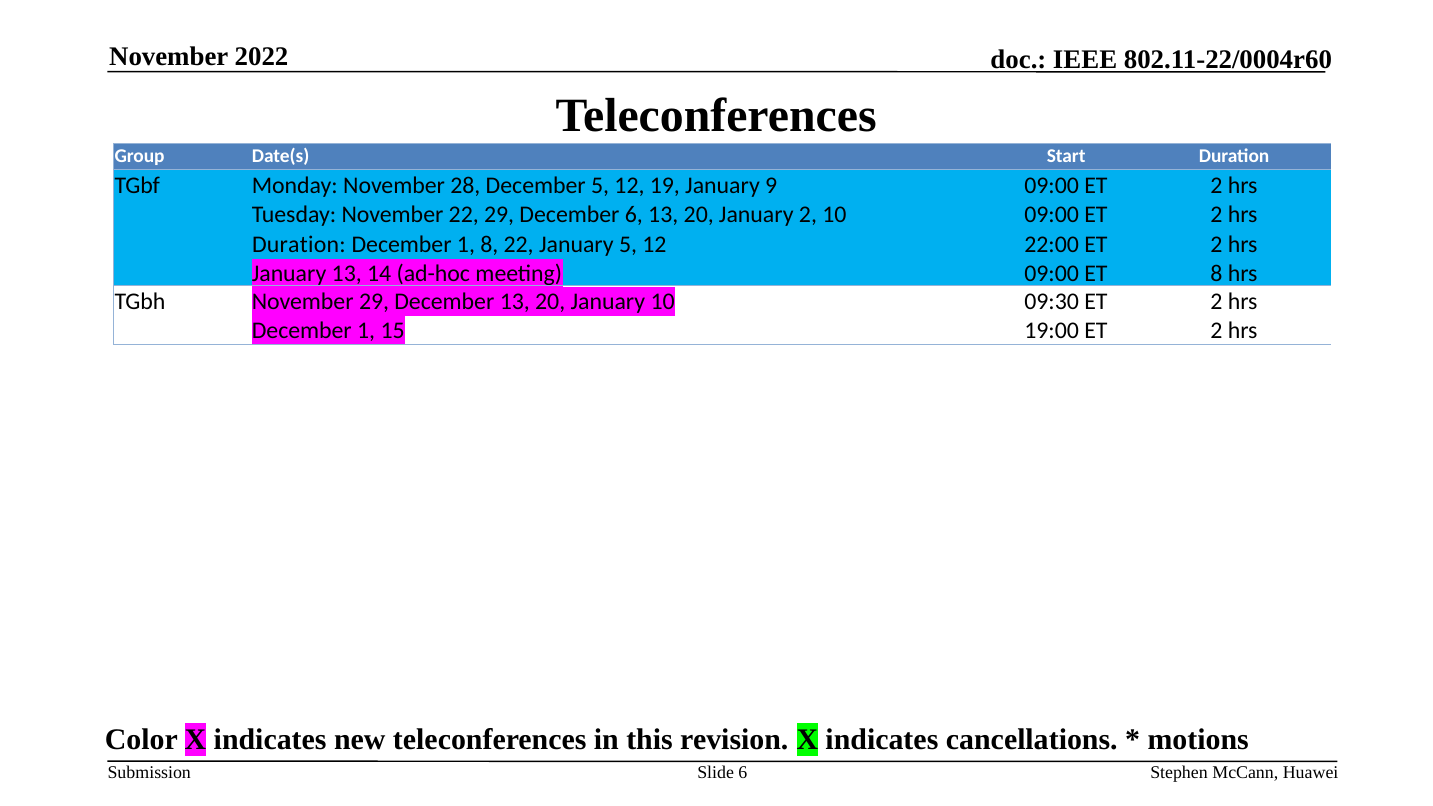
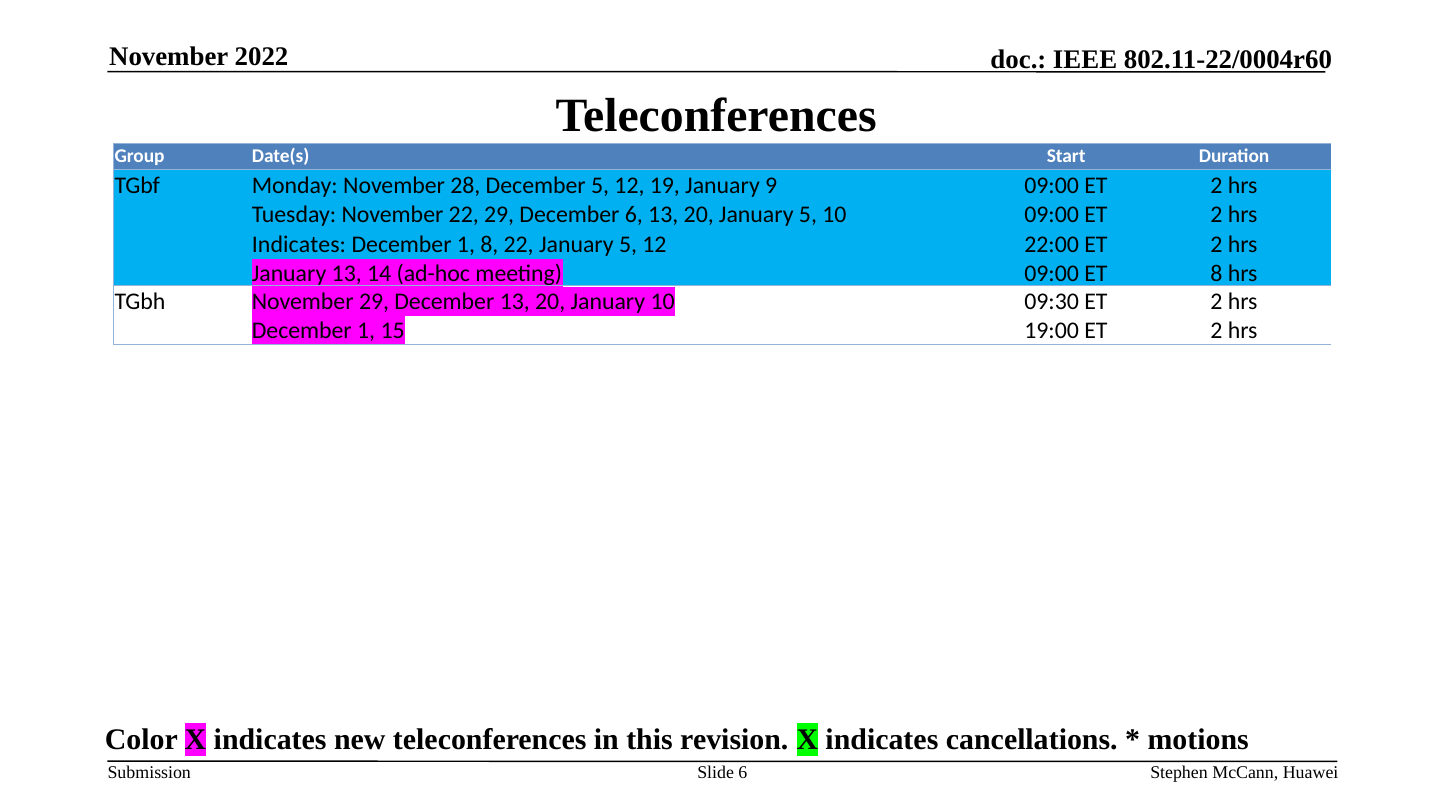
20 January 2: 2 -> 5
Duration at (299, 244): Duration -> Indicates
